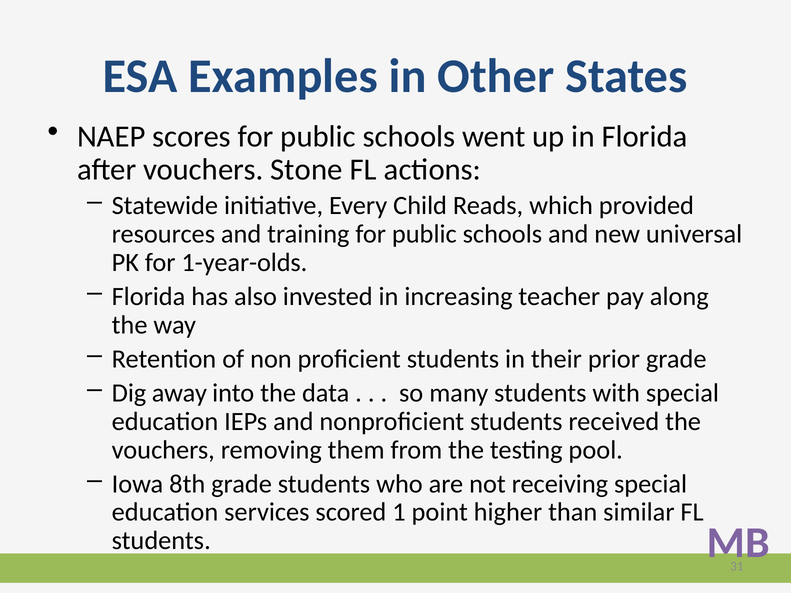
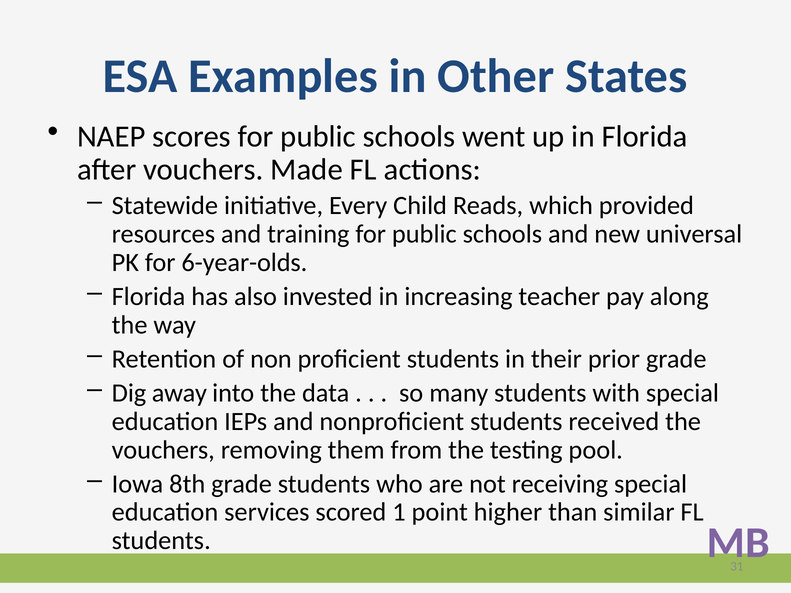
Stone: Stone -> Made
1-year-olds: 1-year-olds -> 6-year-olds
